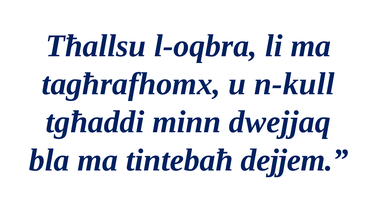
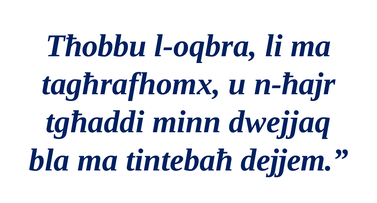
Tħallsu: Tħallsu -> Tħobbu
n-kull: n-kull -> n-ħajr
